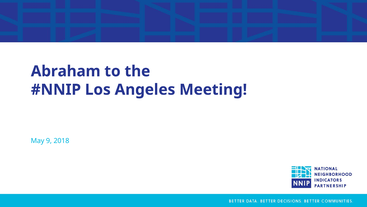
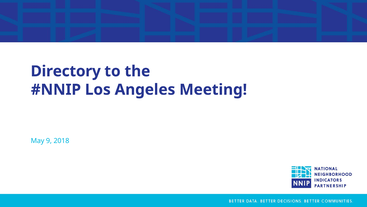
Abraham: Abraham -> Directory
